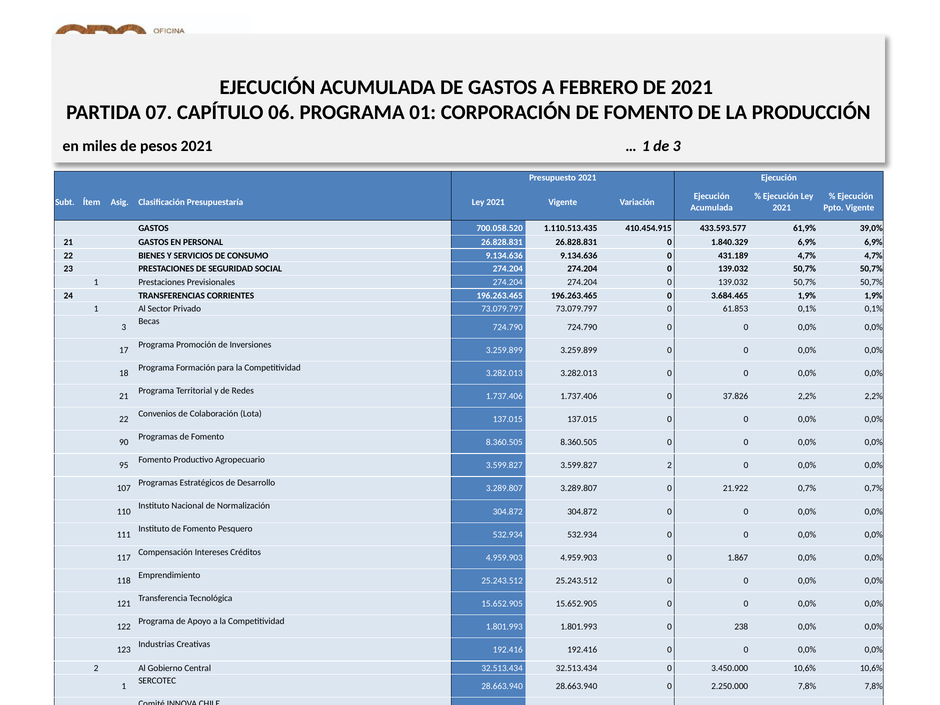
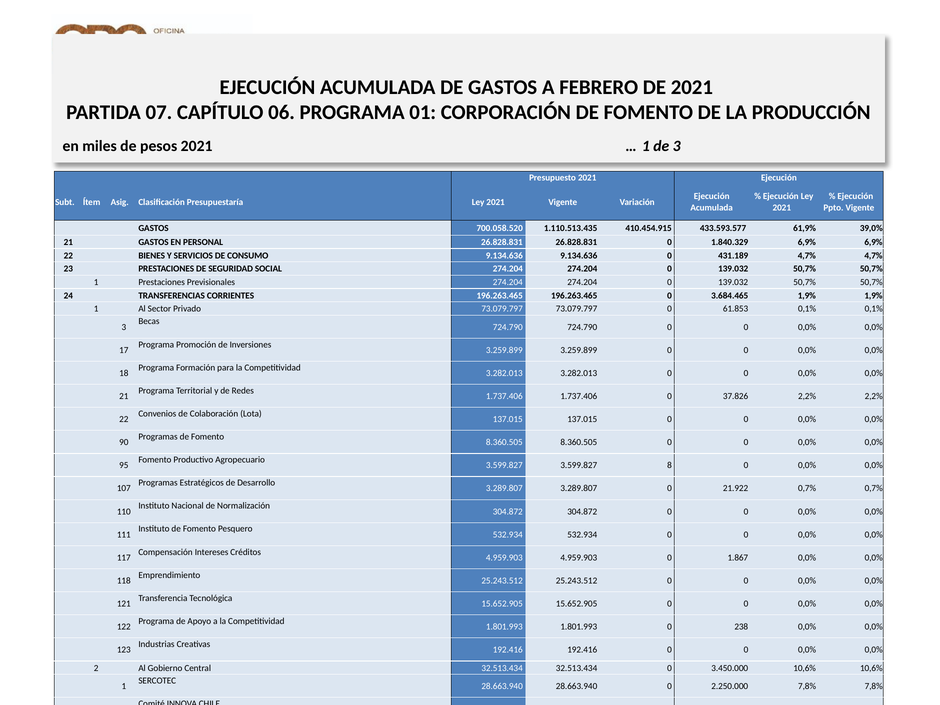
3.599.827 2: 2 -> 8
